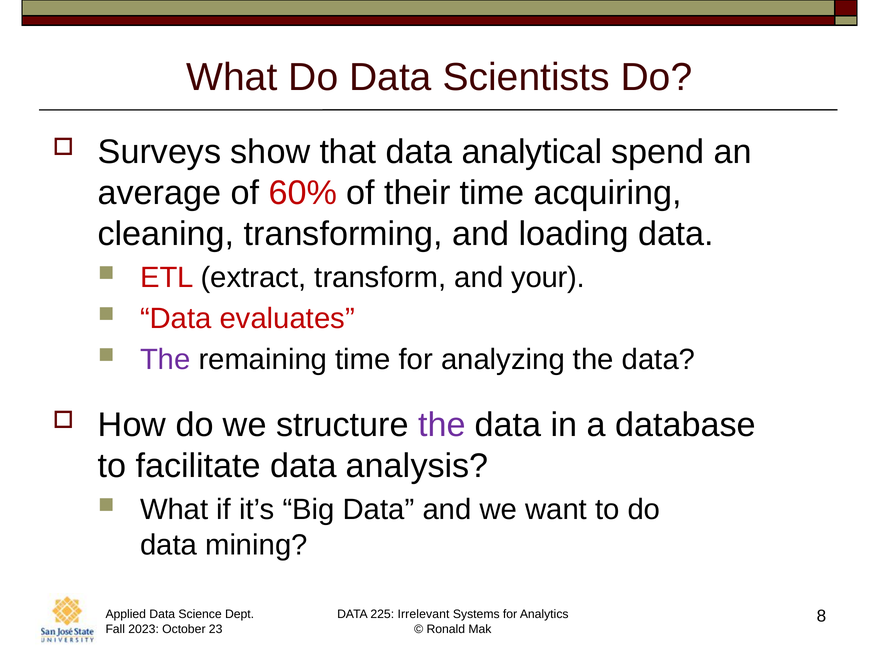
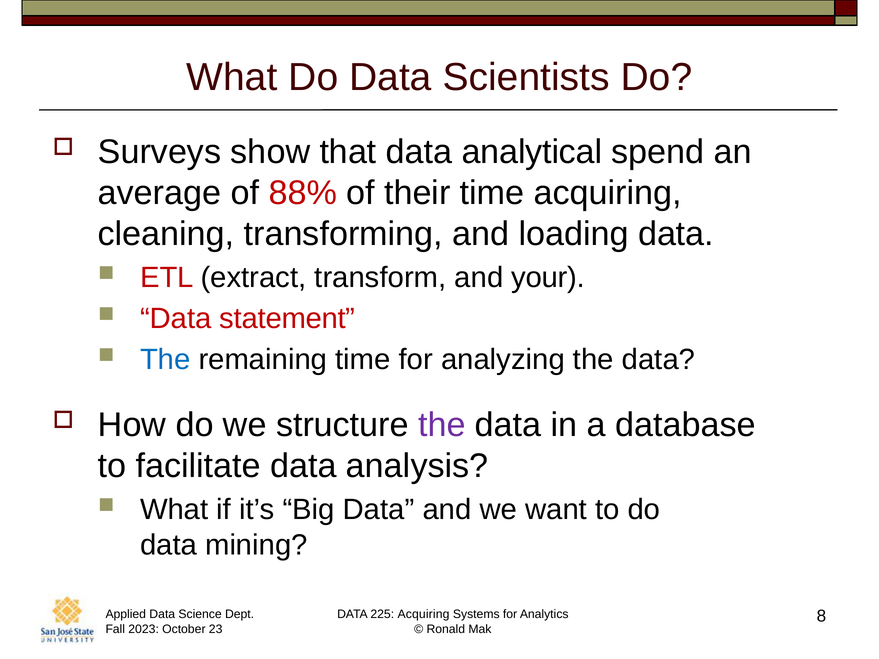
60%: 60% -> 88%
evaluates: evaluates -> statement
The at (165, 360) colour: purple -> blue
Irrelevant at (424, 615): Irrelevant -> Acquiring
